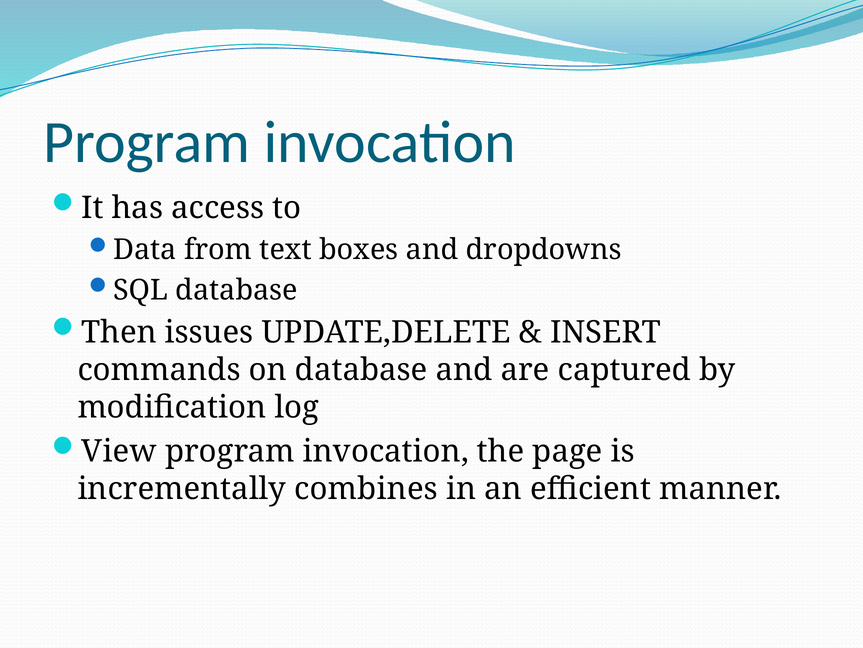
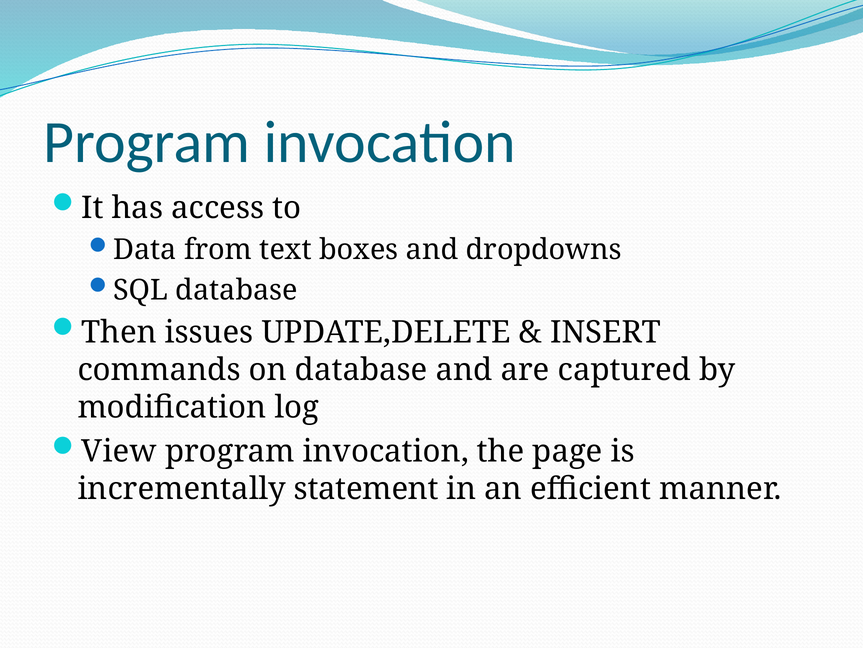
combines: combines -> statement
